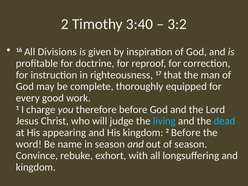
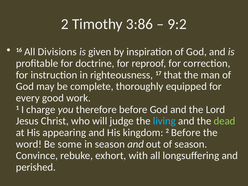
3:40: 3:40 -> 3:86
3:2: 3:2 -> 9:2
dead colour: light blue -> light green
name: name -> some
kingdom at (36, 167): kingdom -> perished
